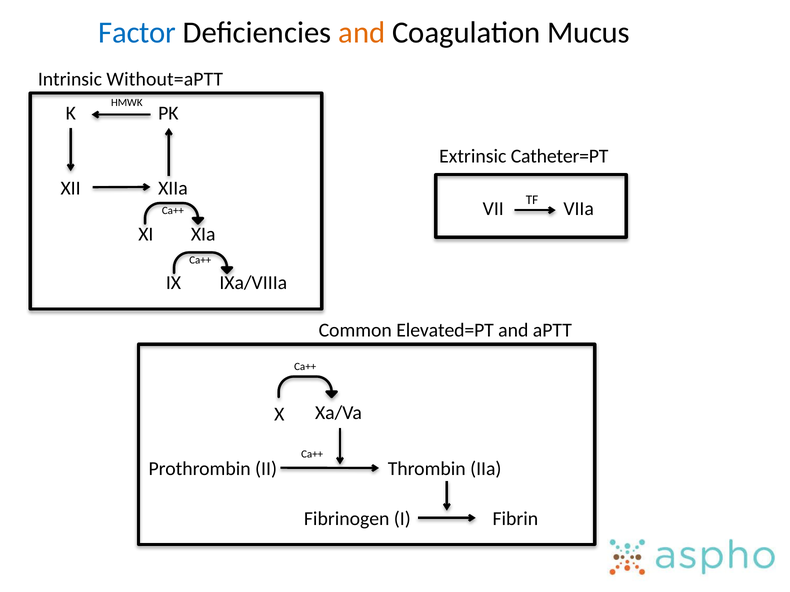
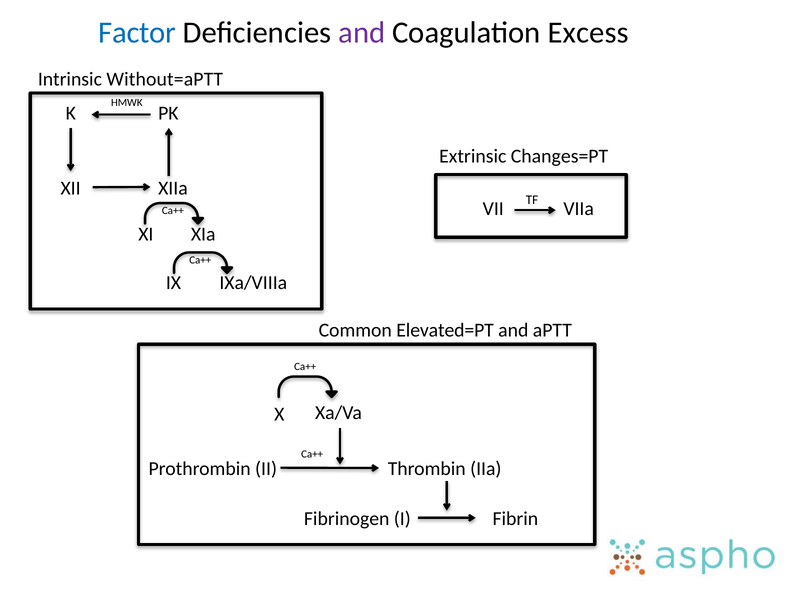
and at (362, 33) colour: orange -> purple
Mucus: Mucus -> Excess
Catheter=PT: Catheter=PT -> Changes=PT
